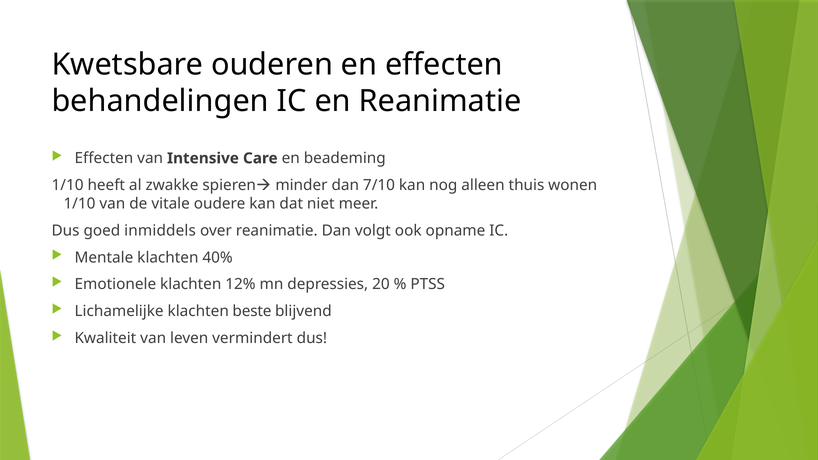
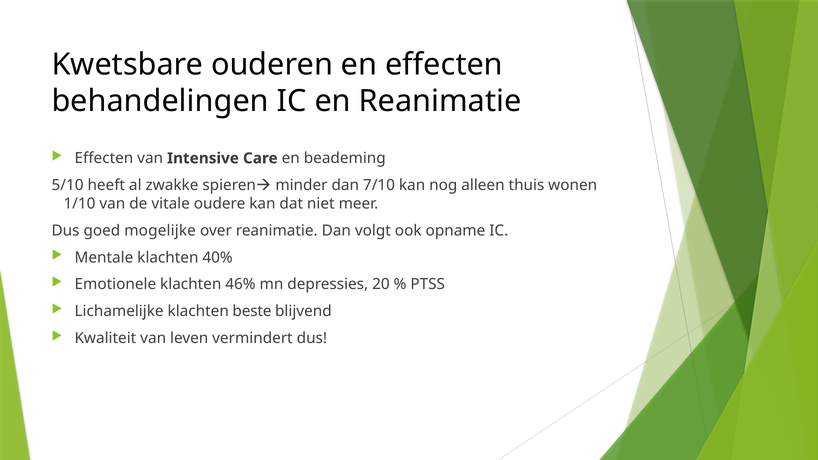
1/10 at (68, 185): 1/10 -> 5/10
inmiddels: inmiddels -> mogelijke
12%: 12% -> 46%
